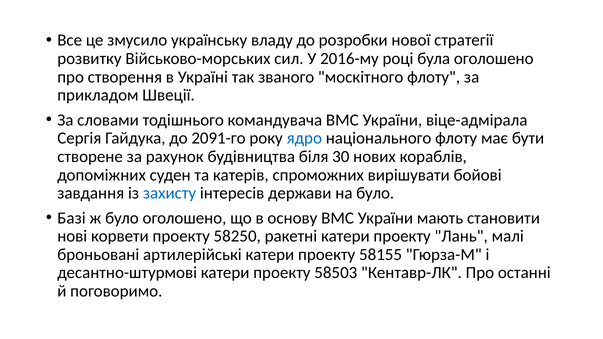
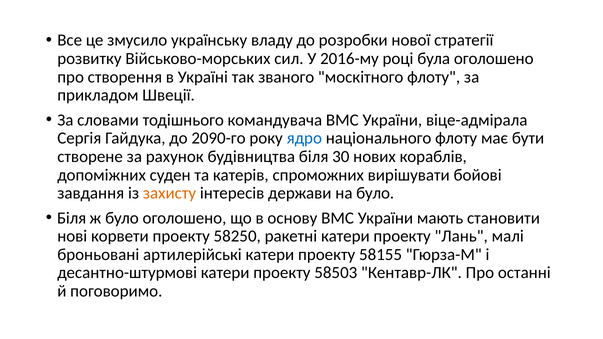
2091-го: 2091-го -> 2090-го
захисту colour: blue -> orange
Базі at (72, 218): Базі -> Біля
